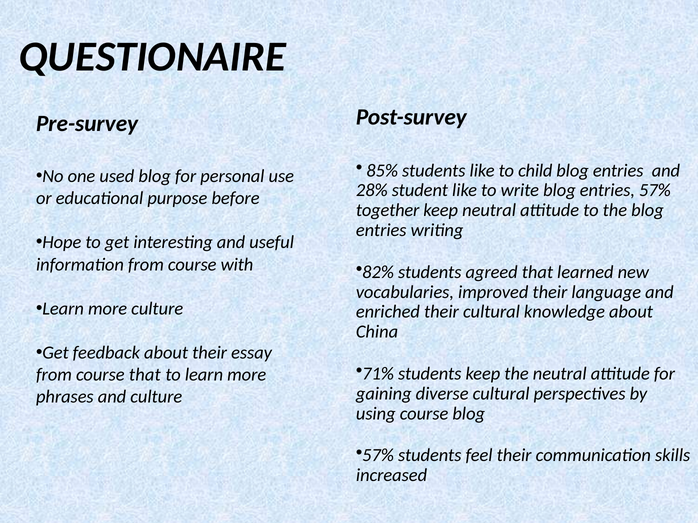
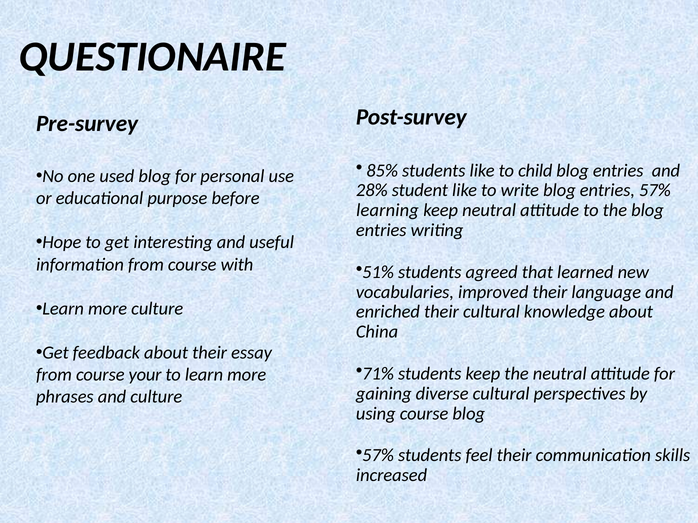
together: together -> learning
82%: 82% -> 51%
course that: that -> your
